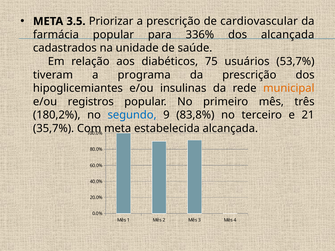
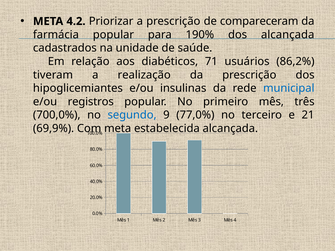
3.5: 3.5 -> 4.2
cardiovascular: cardiovascular -> compareceram
336%: 336% -> 190%
75: 75 -> 71
53,7%: 53,7% -> 86,2%
programa: programa -> realização
municipal colour: orange -> blue
180,2%: 180,2% -> 700,0%
83,8%: 83,8% -> 77,0%
35,7%: 35,7% -> 69,9%
